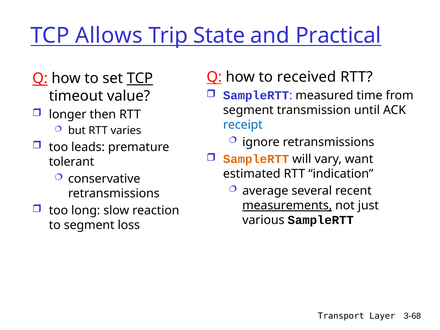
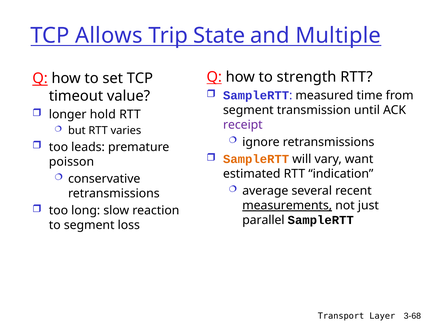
Practical: Practical -> Multiple
received: received -> strength
TCP at (140, 78) underline: present -> none
then: then -> hold
receipt colour: blue -> purple
tolerant: tolerant -> poisson
various: various -> parallel
